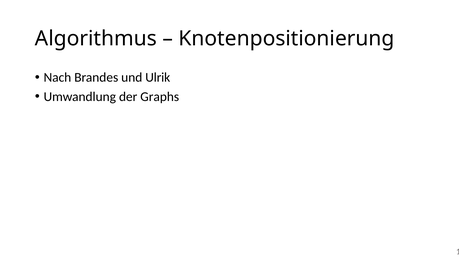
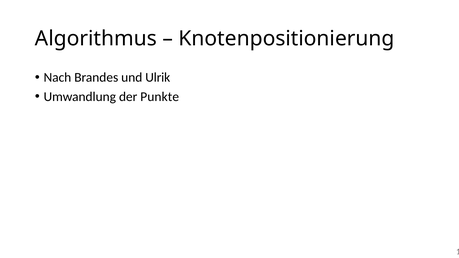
Graphs: Graphs -> Punkte
